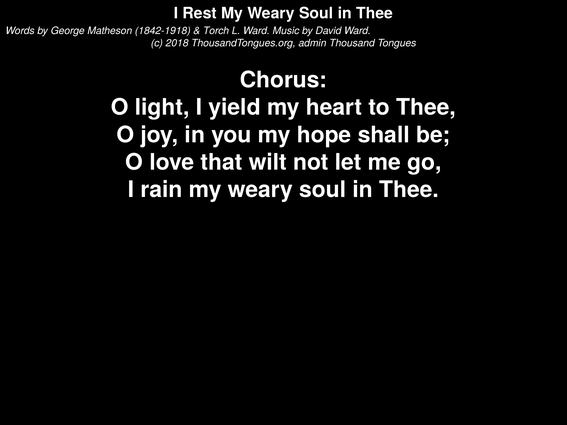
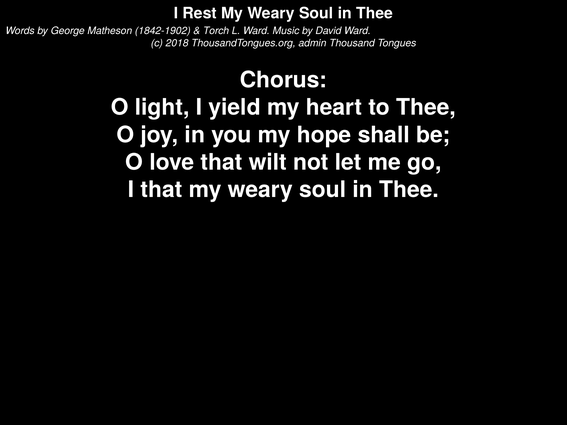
1842-1918: 1842-1918 -> 1842-1902
I rain: rain -> that
